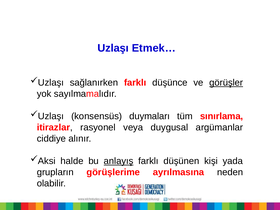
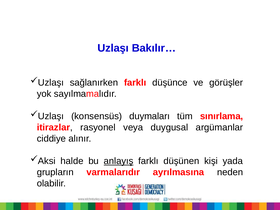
Etmek…: Etmek… -> Bakılır…
görüşler underline: present -> none
görüşlerime: görüşlerime -> varmalarıdır
